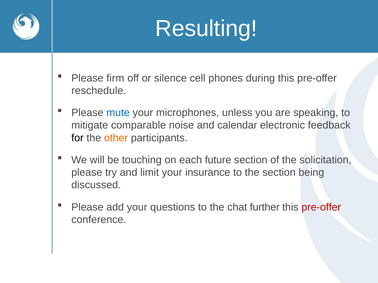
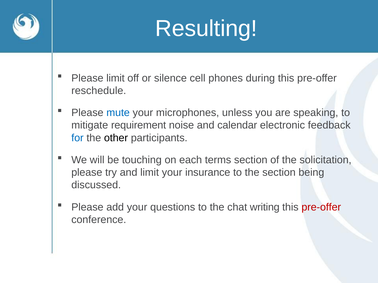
Please firm: firm -> limit
comparable: comparable -> requirement
for colour: black -> blue
other colour: orange -> black
future: future -> terms
further: further -> writing
